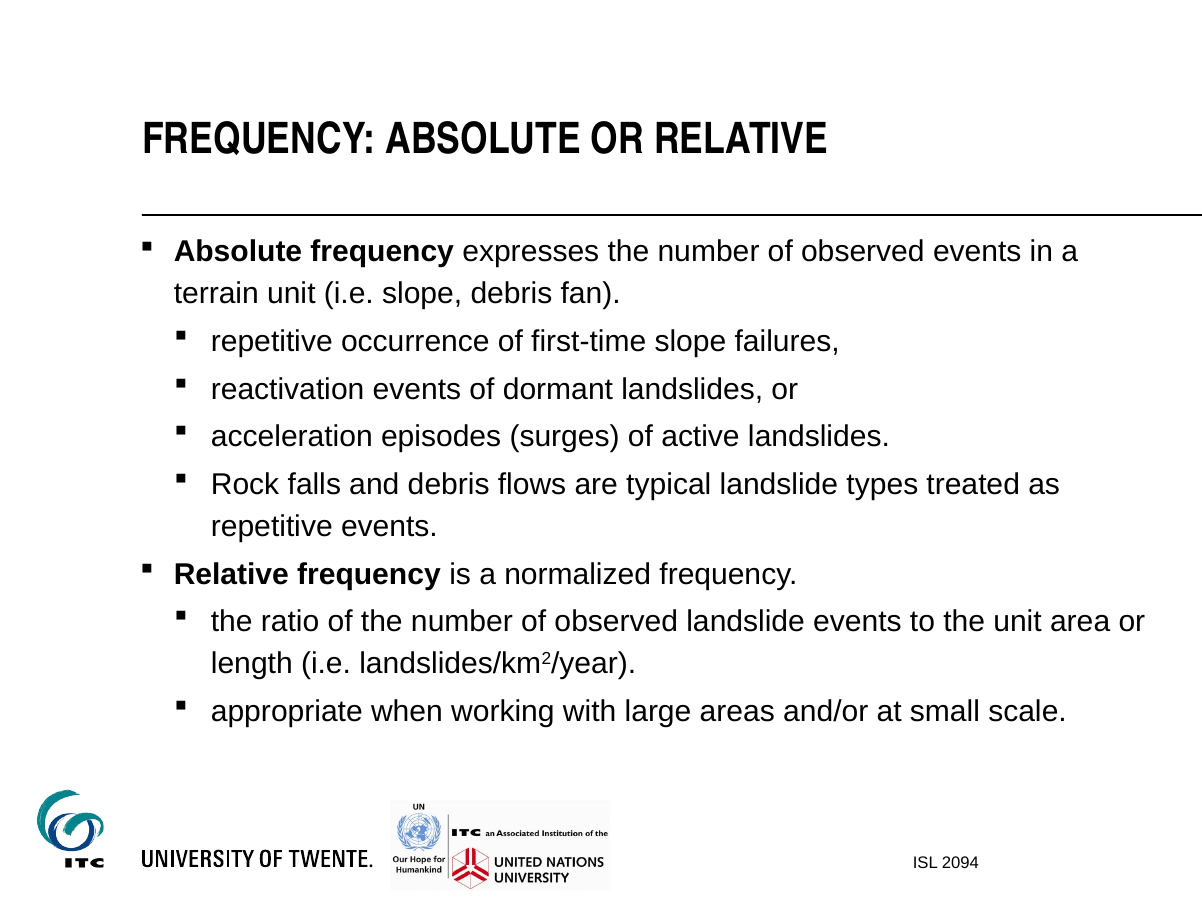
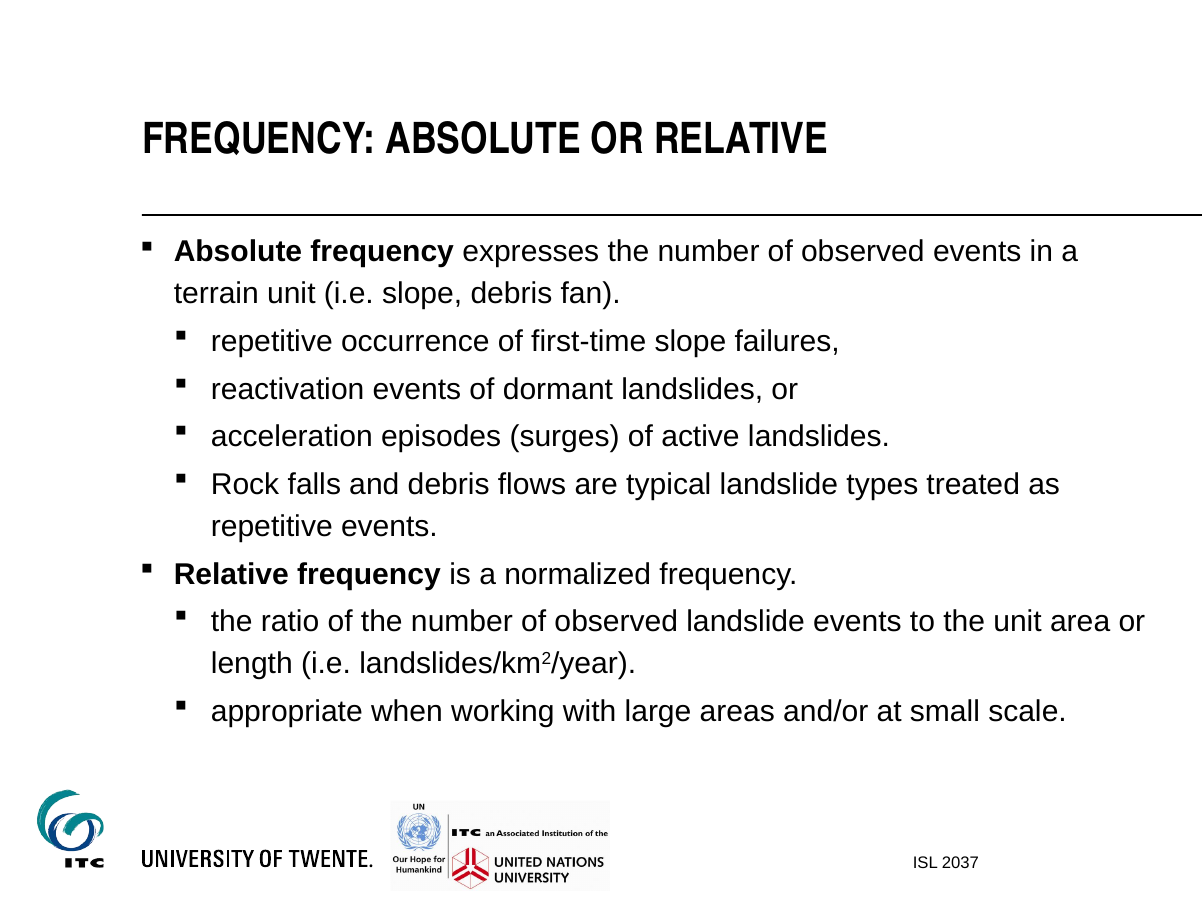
2094: 2094 -> 2037
